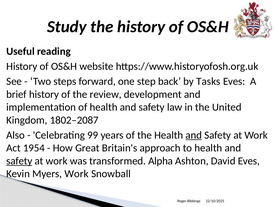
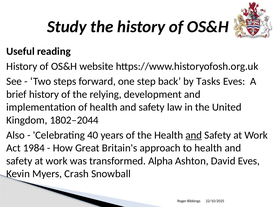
review: review -> relying
1802–2087: 1802–2087 -> 1802–2044
99: 99 -> 40
1954: 1954 -> 1984
safety at (19, 161) underline: present -> none
Myers Work: Work -> Crash
